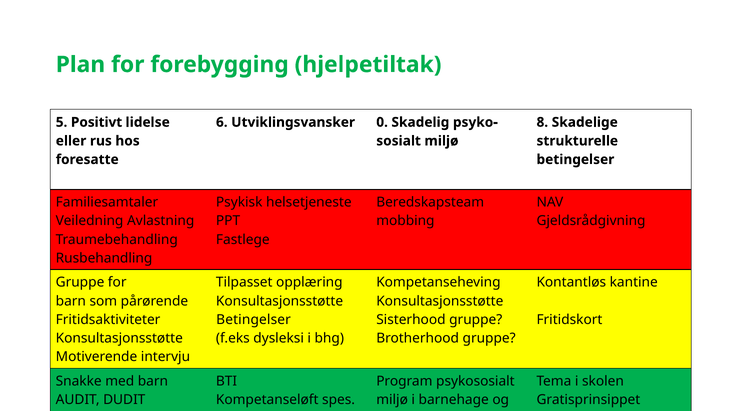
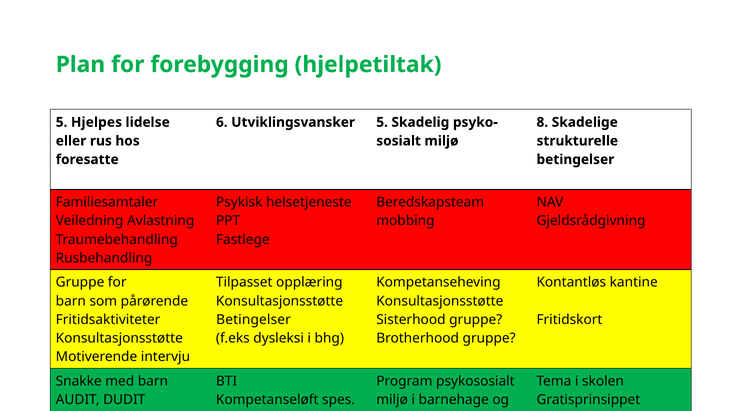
Positivt: Positivt -> Hjelpes
Utviklingsvansker 0: 0 -> 5
